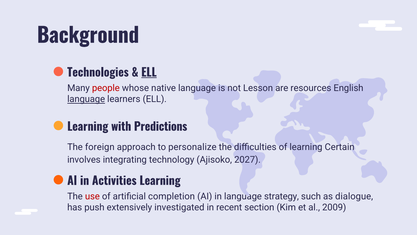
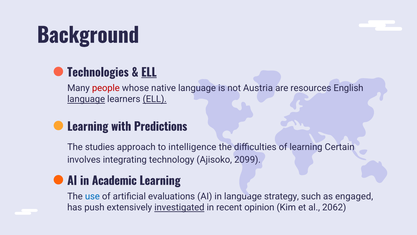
Lesson: Lesson -> Austria
ELL at (155, 99) underline: none -> present
foreign: foreign -> studies
personalize: personalize -> intelligence
2027: 2027 -> 2099
Activities: Activities -> Academic
use colour: red -> blue
completion: completion -> evaluations
dialogue: dialogue -> engaged
investigated underline: none -> present
section: section -> opinion
2009: 2009 -> 2062
